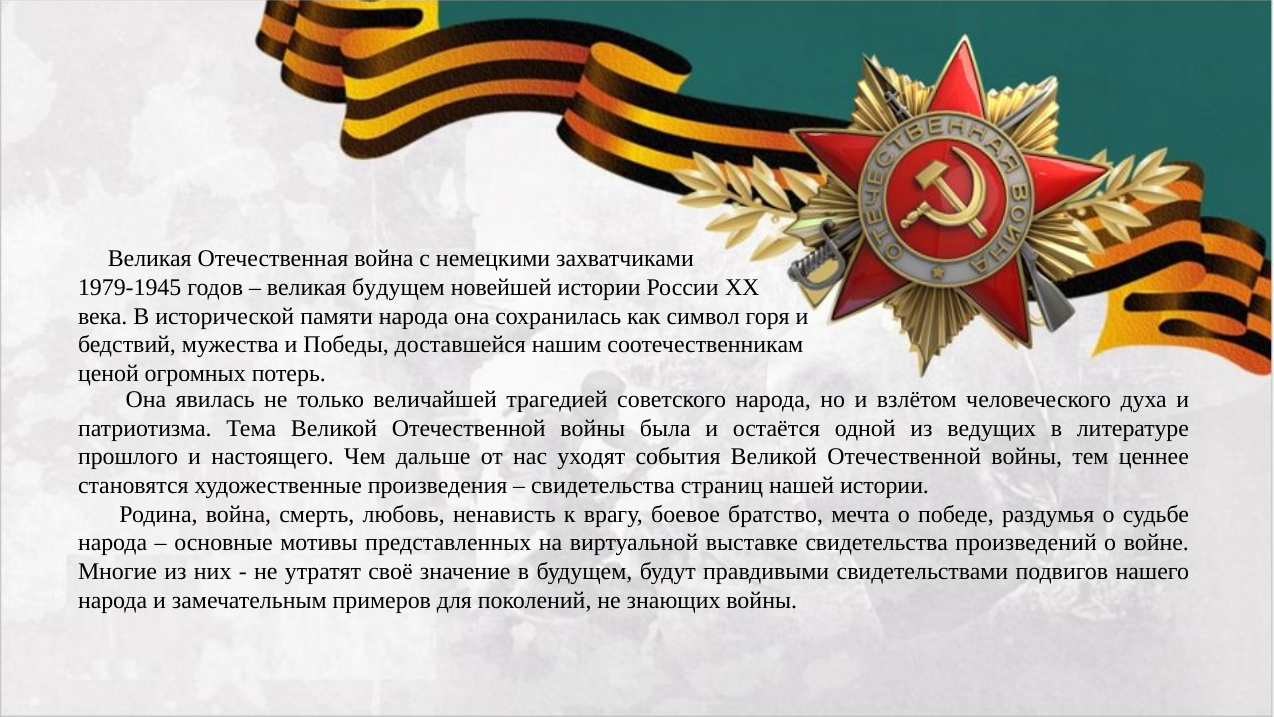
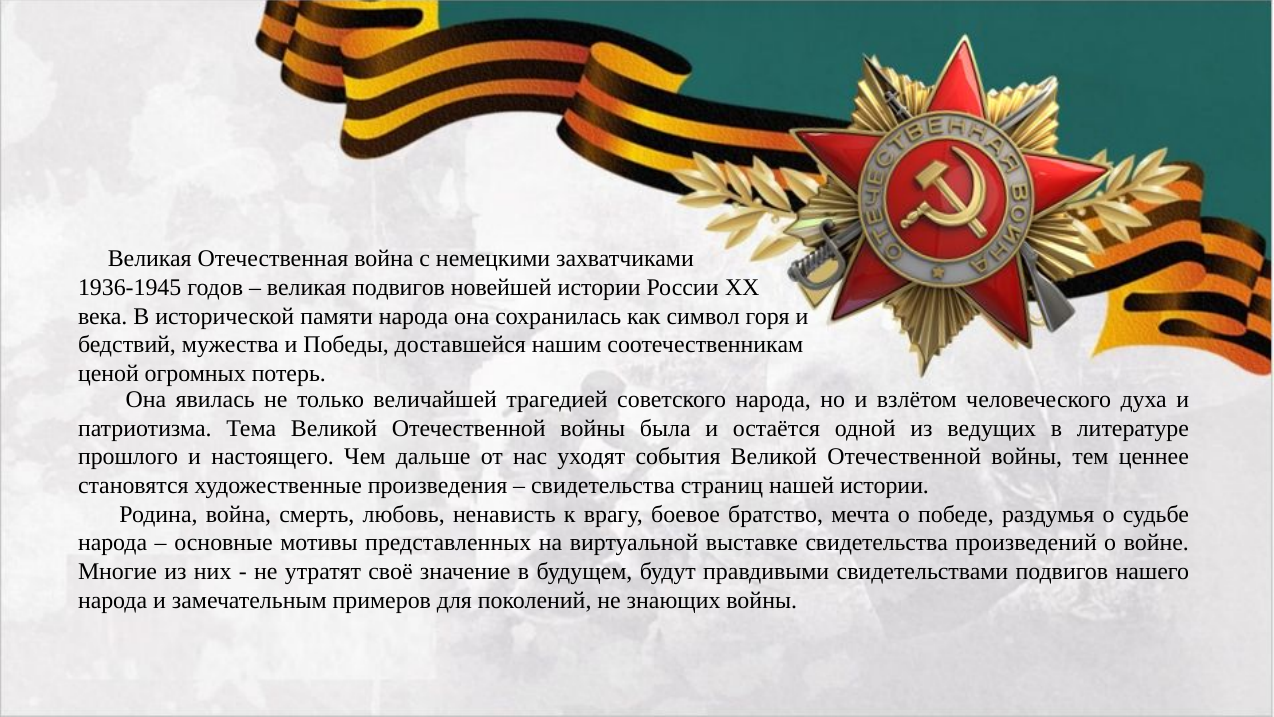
1979-1945: 1979-1945 -> 1936-1945
великая будущем: будущем -> подвигов
